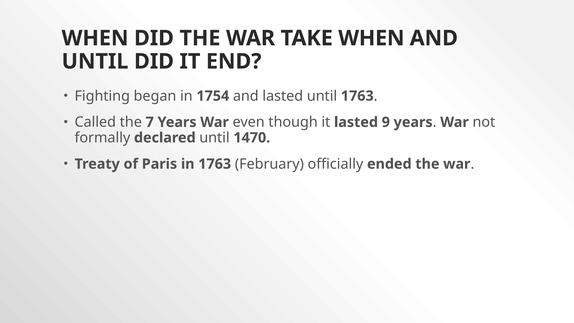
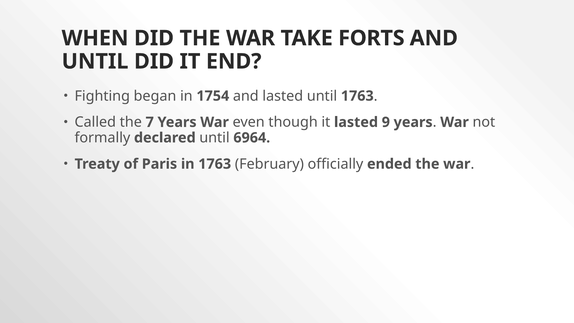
TAKE WHEN: WHEN -> FORTS
1470: 1470 -> 6964
